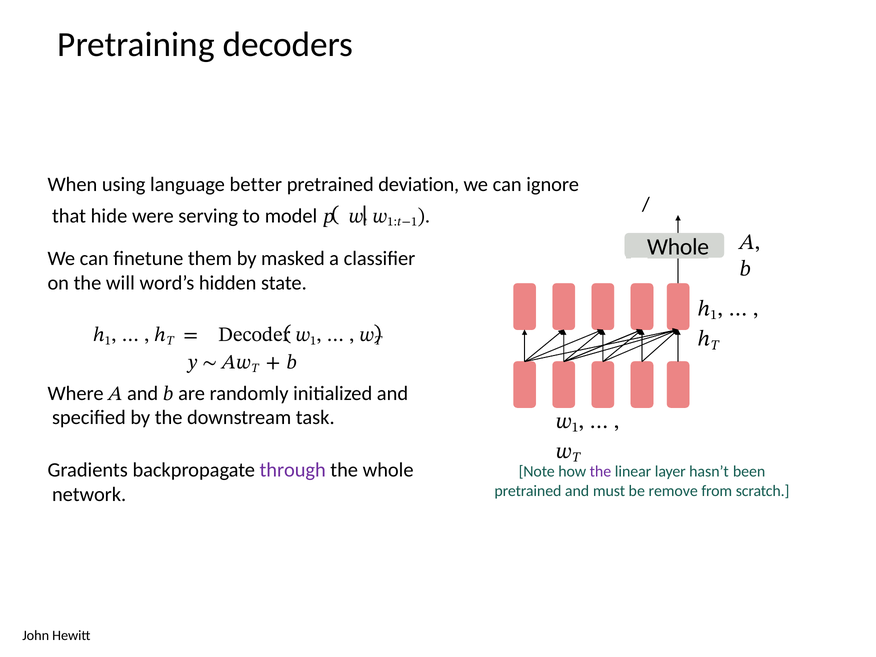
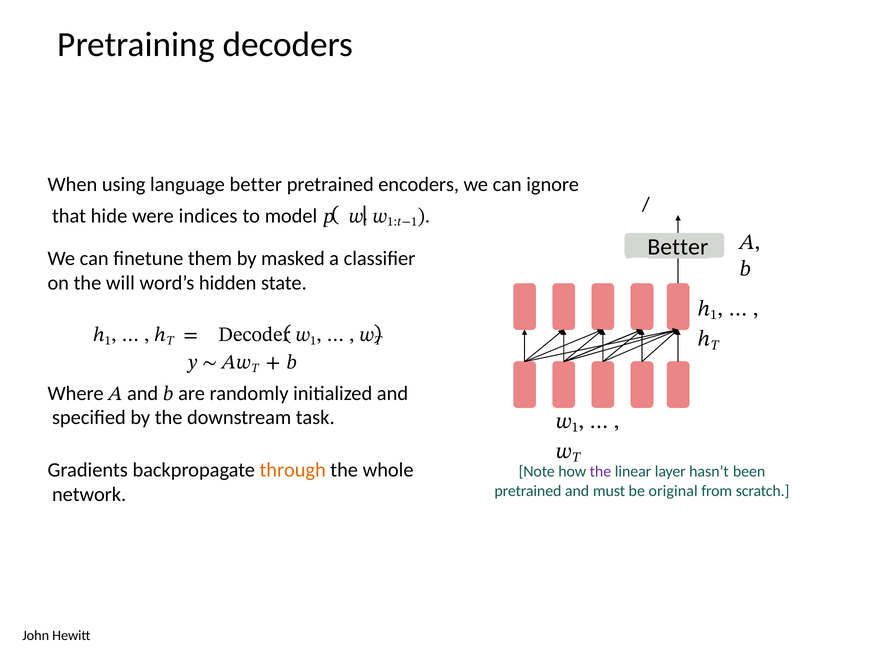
deviation: deviation -> encoders
serving: serving -> indices
Whole at (678, 247): Whole -> Better
through colour: purple -> orange
remove: remove -> original
